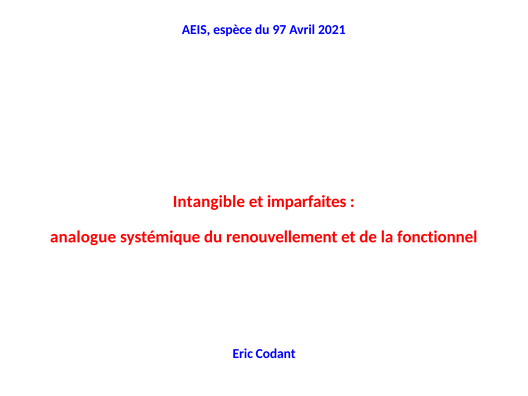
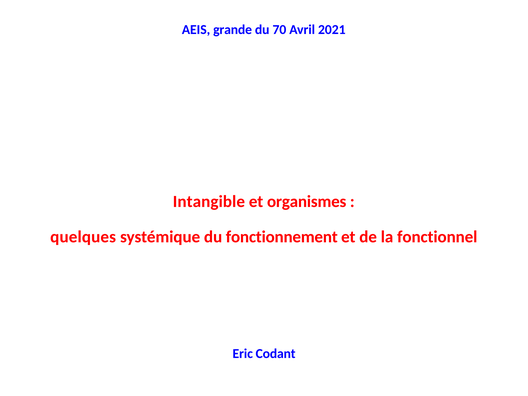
espèce: espèce -> grande
97: 97 -> 70
imparfaites: imparfaites -> organismes
analogue: analogue -> quelques
renouvellement: renouvellement -> fonctionnement
